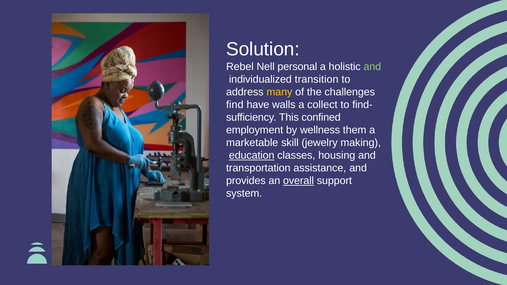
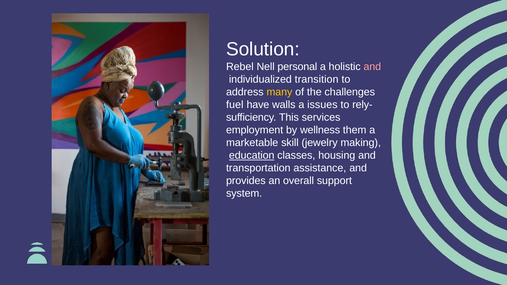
and at (372, 67) colour: light green -> pink
find: find -> fuel
collect: collect -> issues
find-: find- -> rely-
confined: confined -> services
overall underline: present -> none
